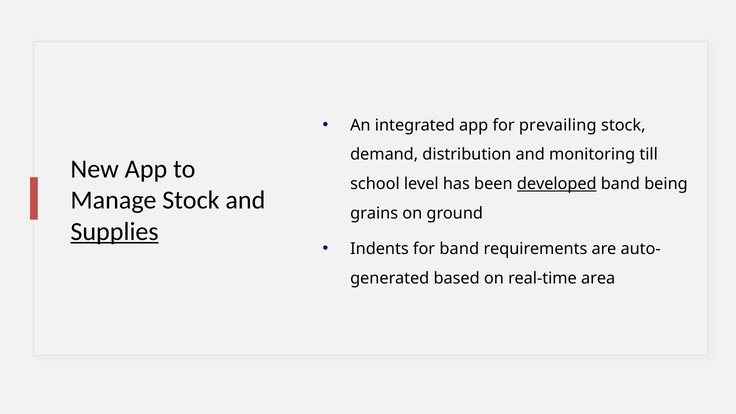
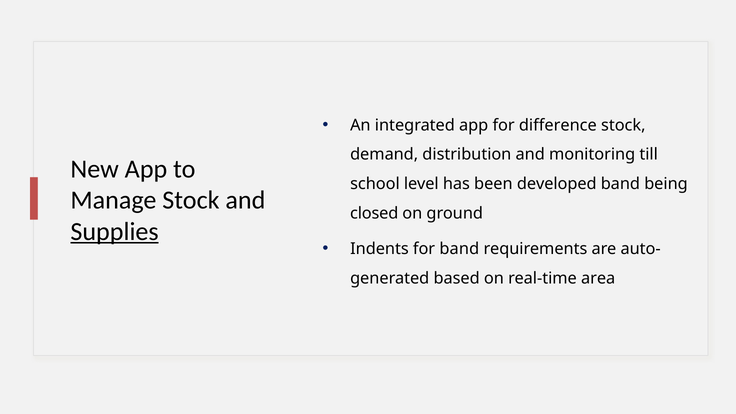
prevailing: prevailing -> difference
developed underline: present -> none
grains: grains -> closed
